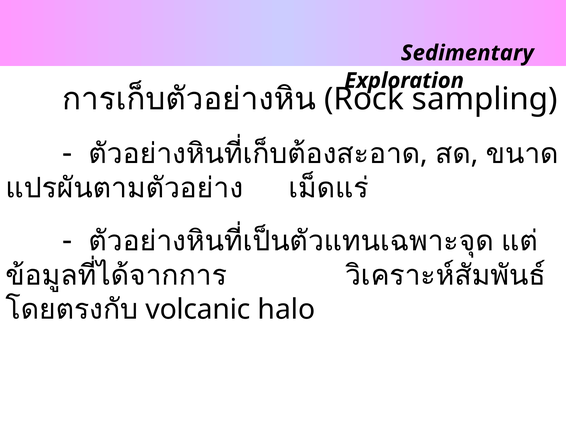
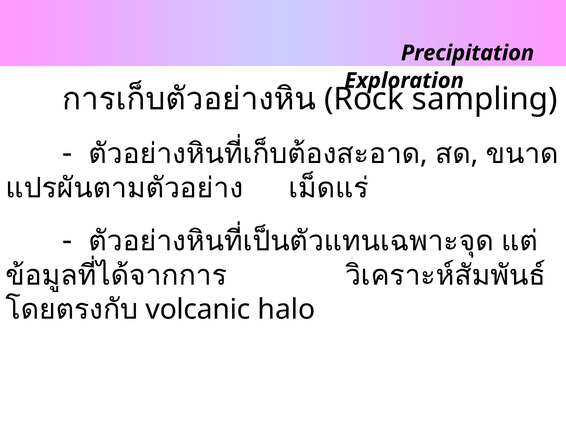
Sedimentary: Sedimentary -> Precipitation
